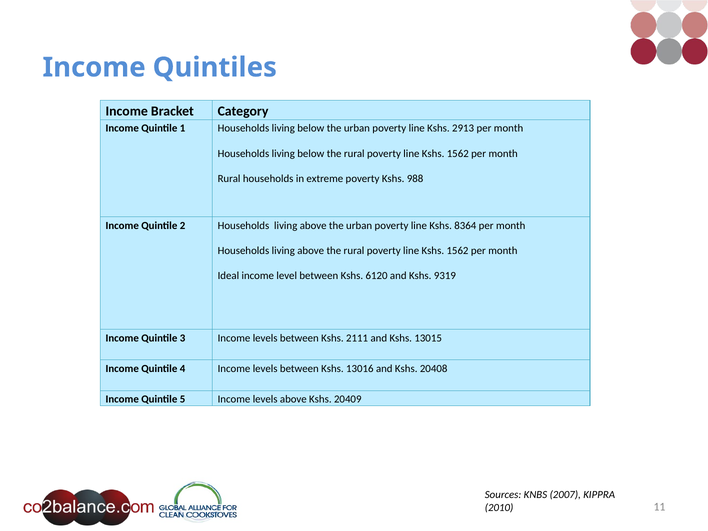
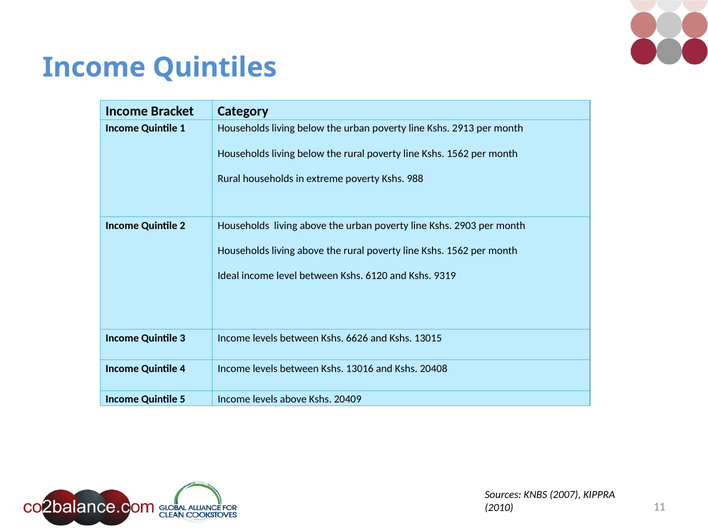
8364: 8364 -> 2903
2111: 2111 -> 6626
